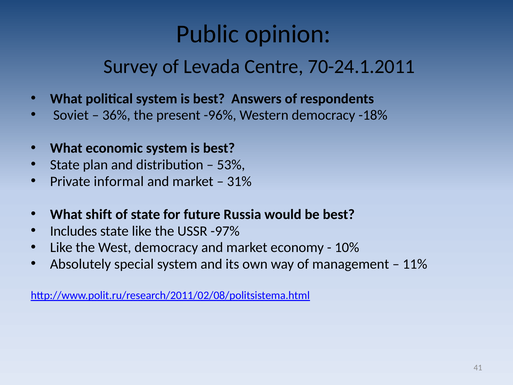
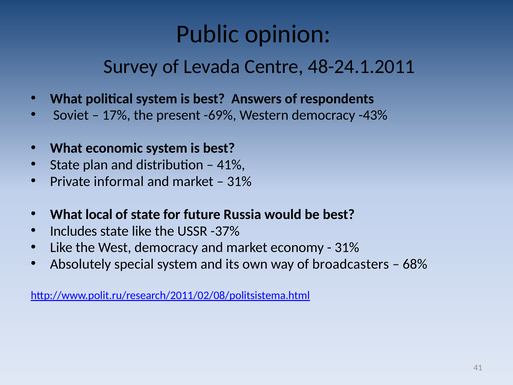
70-24.1.2011: 70-24.1.2011 -> 48-24.1.2011
36%: 36% -> 17%
-96%: -96% -> -69%
-18%: -18% -> -43%
53%: 53% -> 41%
shift: shift -> local
-97%: -97% -> -37%
10% at (347, 247): 10% -> 31%
management: management -> broadcasters
11%: 11% -> 68%
